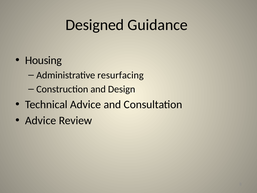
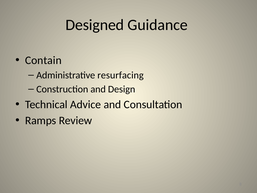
Housing: Housing -> Contain
Advice at (41, 120): Advice -> Ramps
